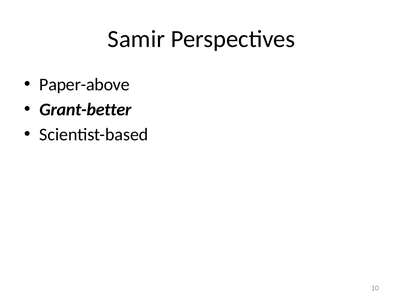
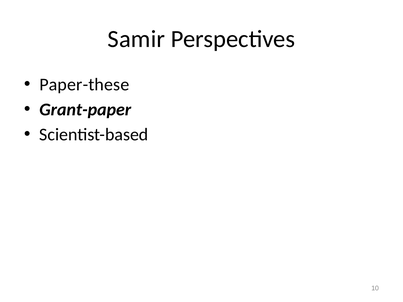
Paper-above: Paper-above -> Paper-these
Grant-better: Grant-better -> Grant-paper
